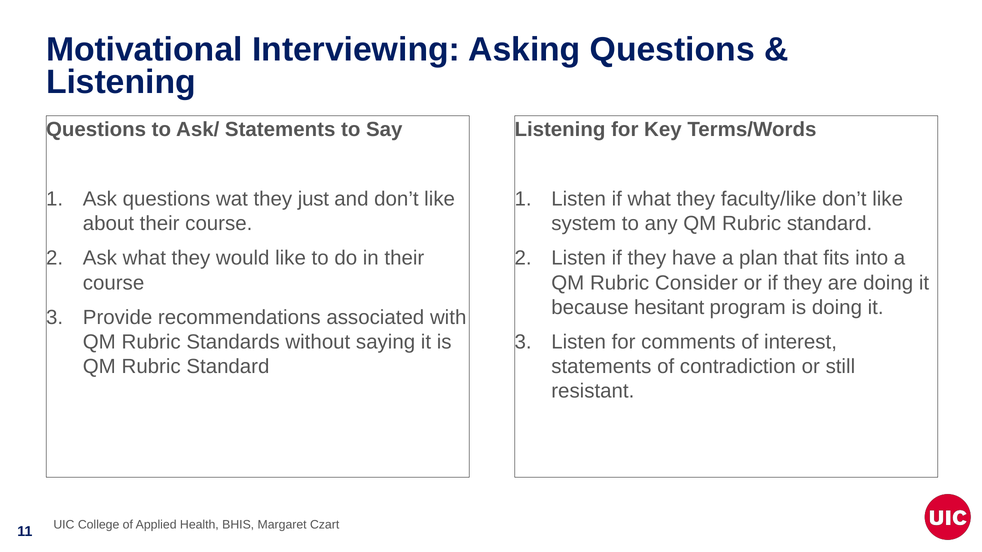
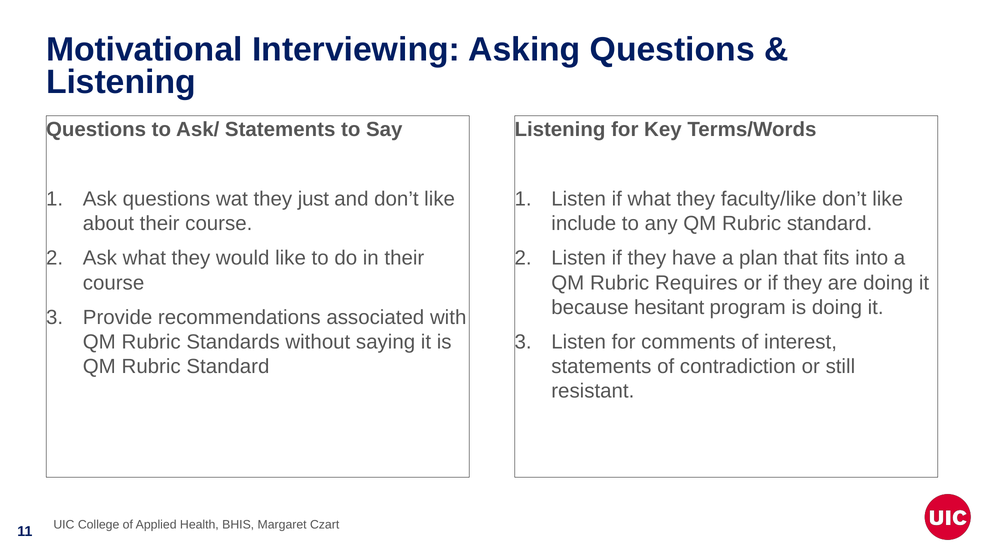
system: system -> include
Consider: Consider -> Requires
